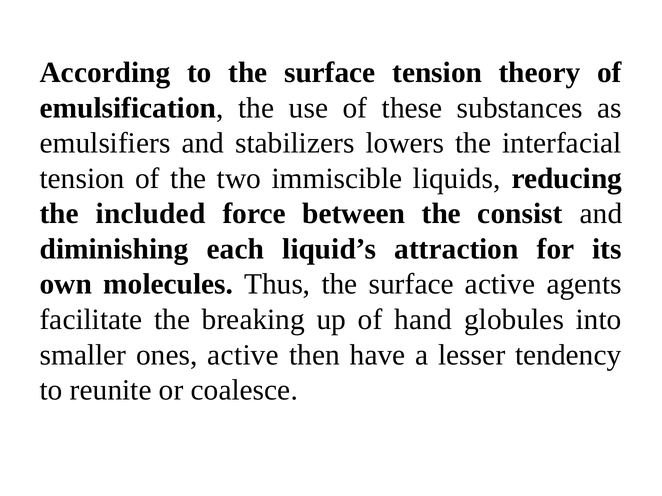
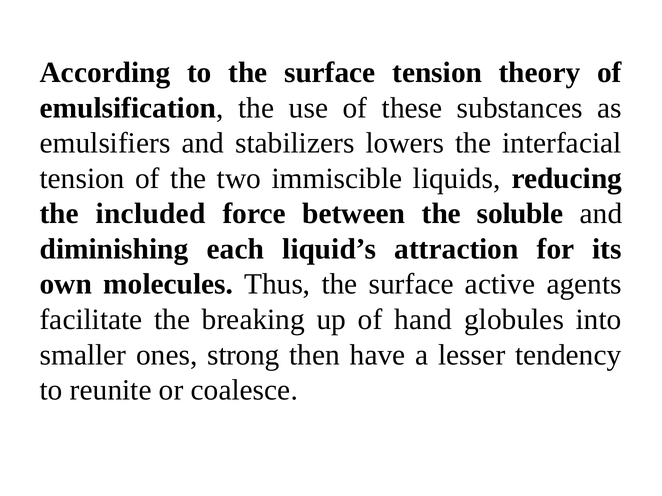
consist: consist -> soluble
ones active: active -> strong
